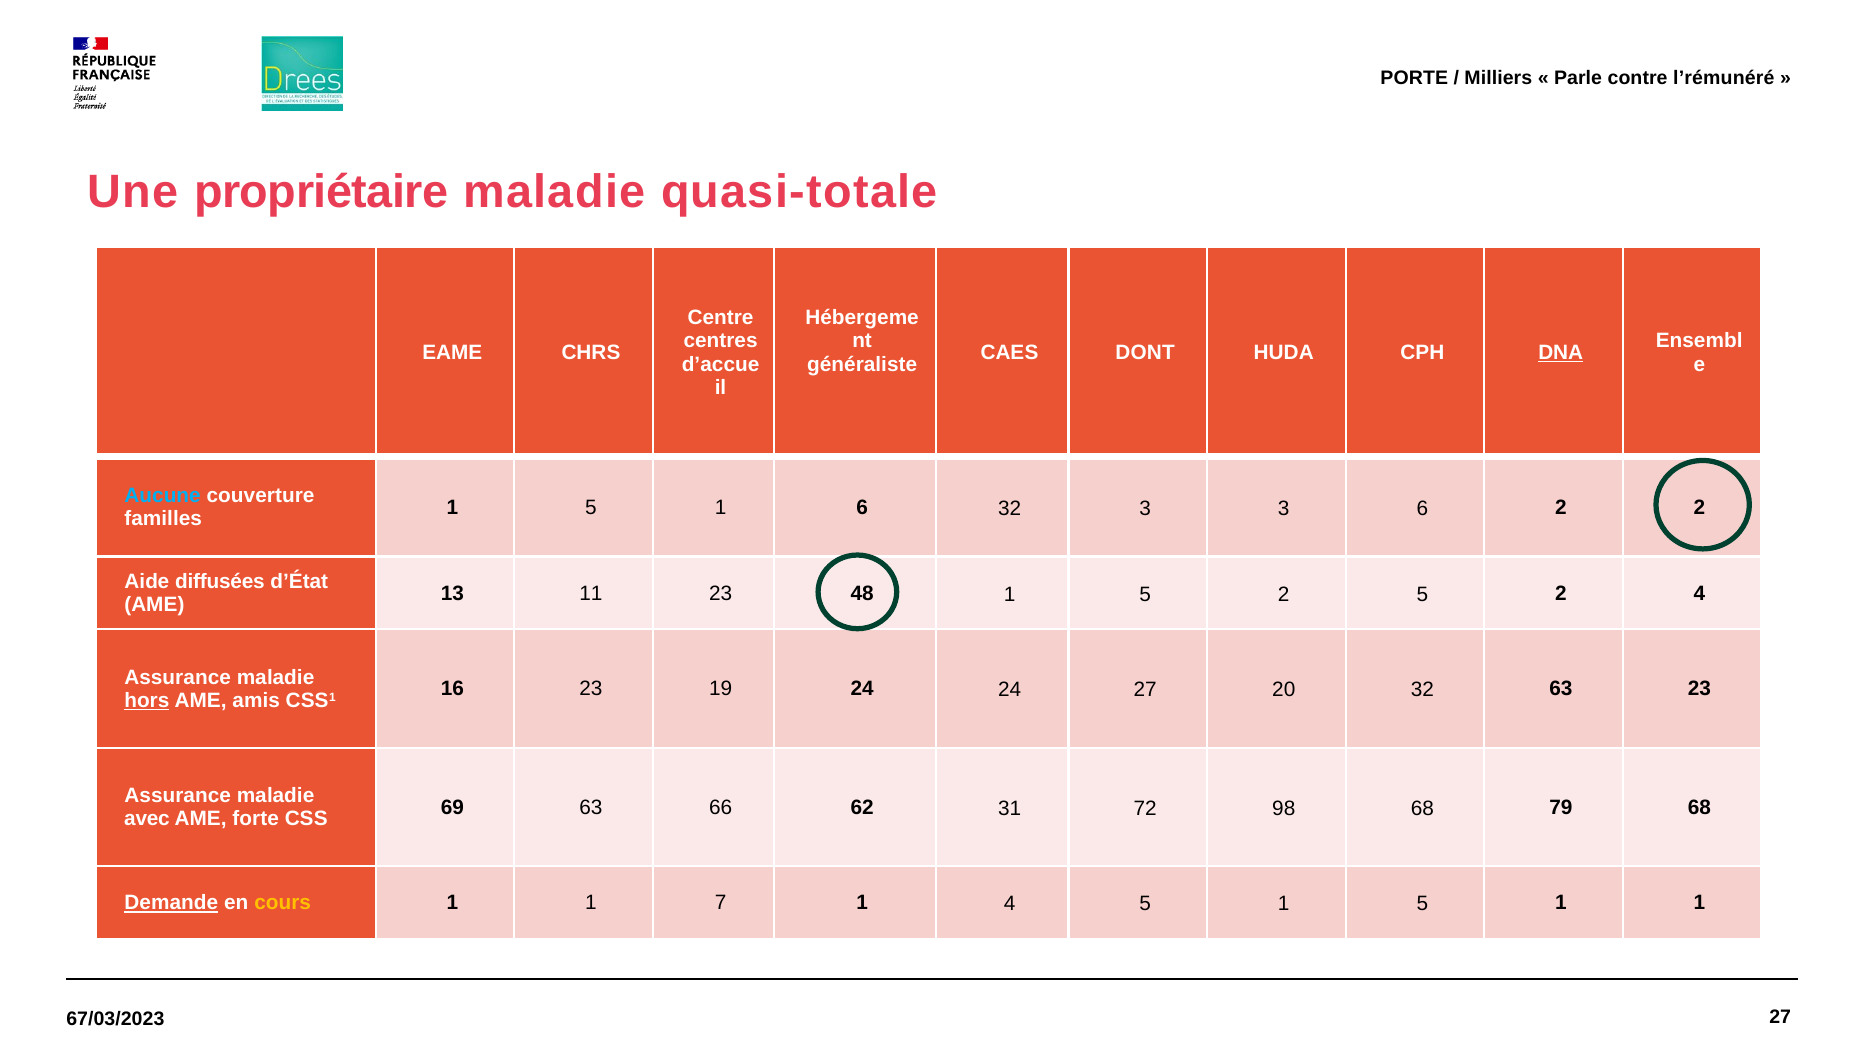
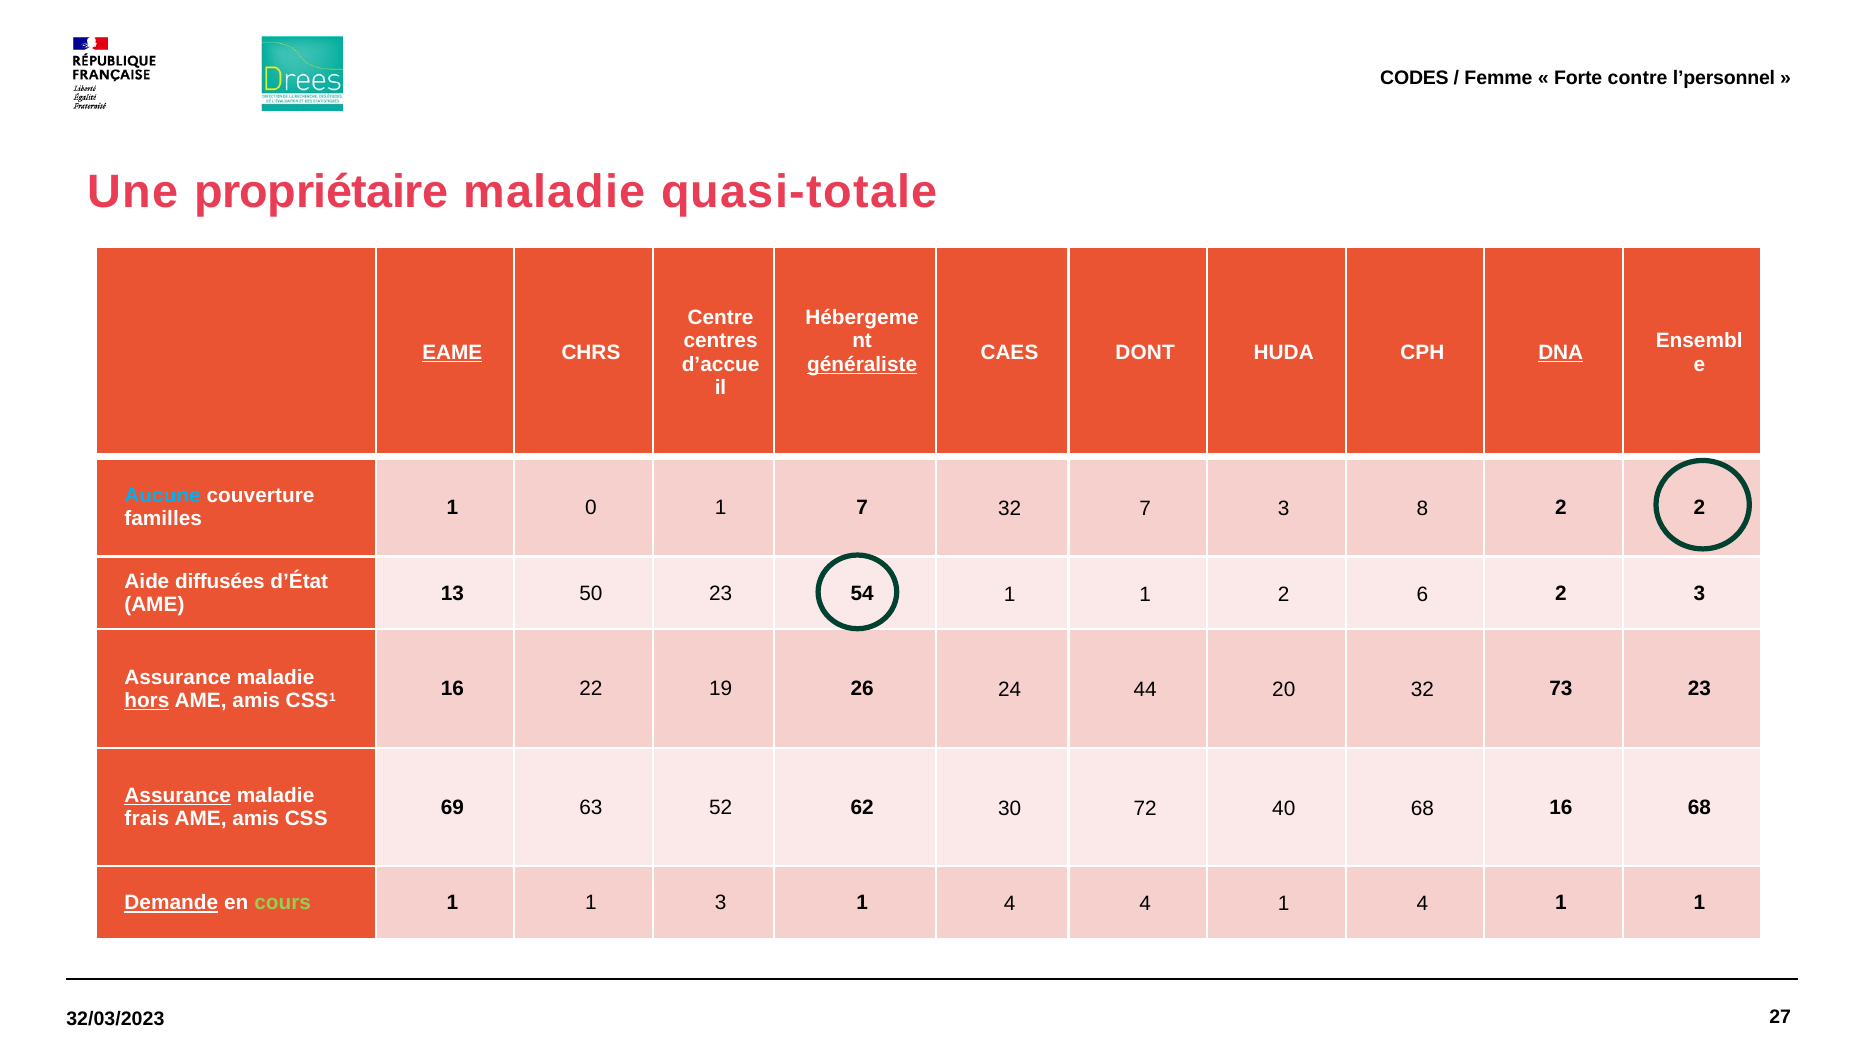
PORTE: PORTE -> CODES
Milliers: Milliers -> Femme
Parle: Parle -> Forte
l’rémunéré: l’rémunéré -> l’personnel
EAME underline: none -> present
généraliste underline: none -> present
5 at (591, 507): 5 -> 0
1 6: 6 -> 7
32 3: 3 -> 7
3 6: 6 -> 8
11: 11 -> 50
48: 48 -> 54
5 at (1145, 594): 5 -> 1
2 5: 5 -> 6
2 4: 4 -> 3
16 23: 23 -> 22
19 24: 24 -> 26
24 27: 27 -> 44
32 63: 63 -> 73
Assurance at (178, 796) underline: none -> present
66: 66 -> 52
31: 31 -> 30
98: 98 -> 40
68 79: 79 -> 16
avec: avec -> frais
forte at (256, 819): forte -> amis
cours colour: yellow -> light green
1 7: 7 -> 3
4 5: 5 -> 4
5 at (1422, 904): 5 -> 4
67/03/2023: 67/03/2023 -> 32/03/2023
